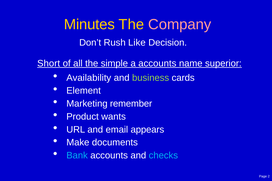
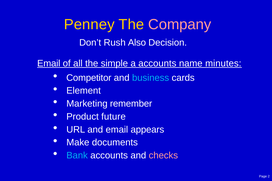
Minutes: Minutes -> Penney
Like: Like -> Also
Short at (49, 64): Short -> Email
superior: superior -> minutes
Availability: Availability -> Competitor
business colour: light green -> light blue
wants: wants -> future
checks colour: light blue -> pink
